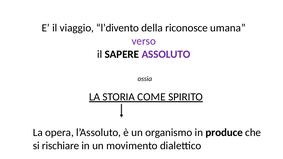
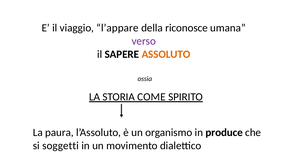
l’divento: l’divento -> l’appare
ASSOLUTO colour: purple -> orange
opera: opera -> paura
rischiare: rischiare -> soggetti
